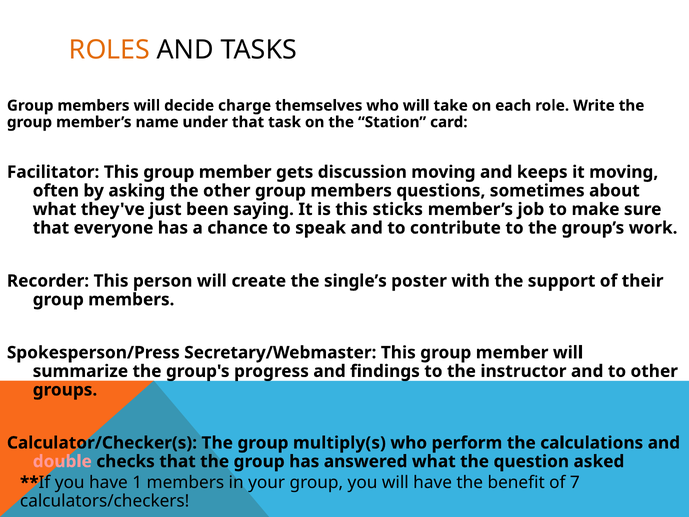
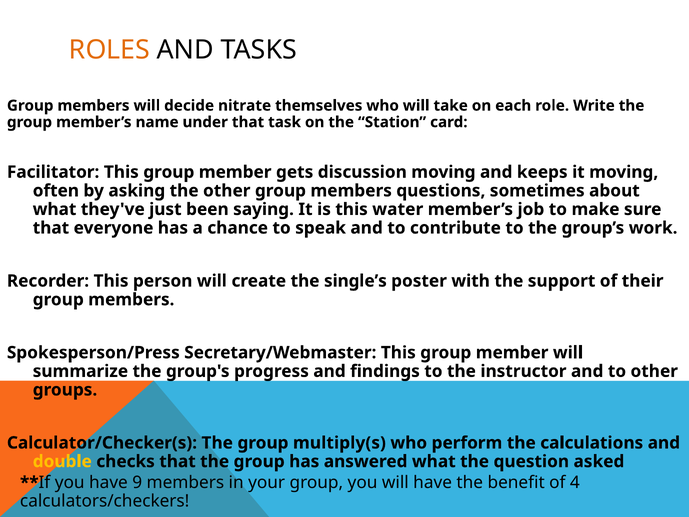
charge: charge -> nitrate
sticks: sticks -> water
double colour: pink -> yellow
1: 1 -> 9
7: 7 -> 4
